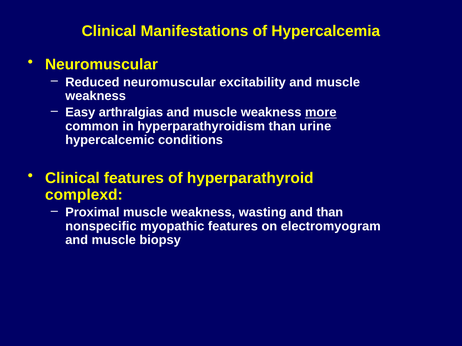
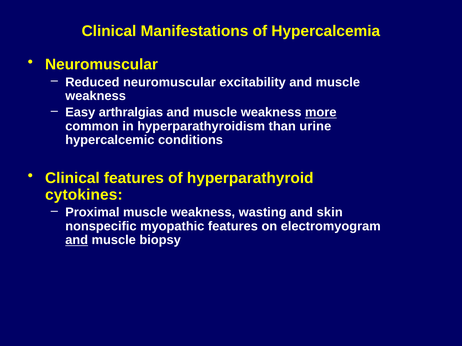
complexd: complexd -> cytokines
and than: than -> skin
and at (77, 240) underline: none -> present
